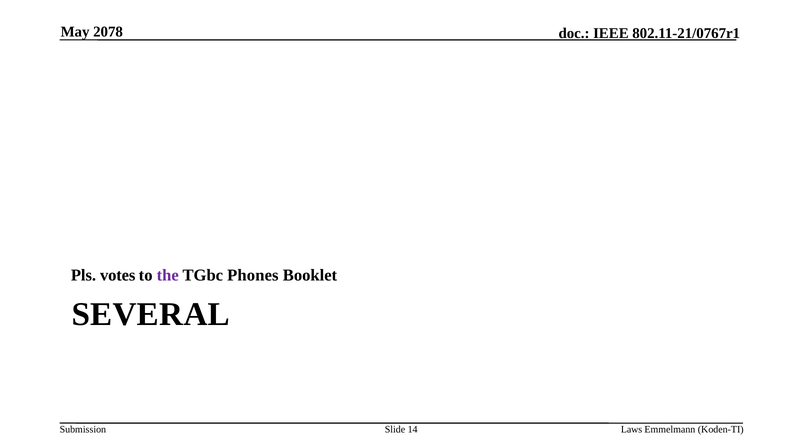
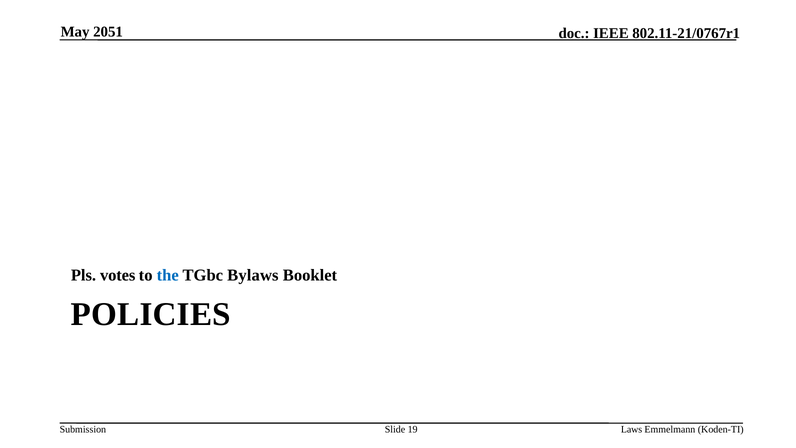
2078: 2078 -> 2051
the colour: purple -> blue
Phones: Phones -> Bylaws
SEVERAL: SEVERAL -> POLICIES
14: 14 -> 19
